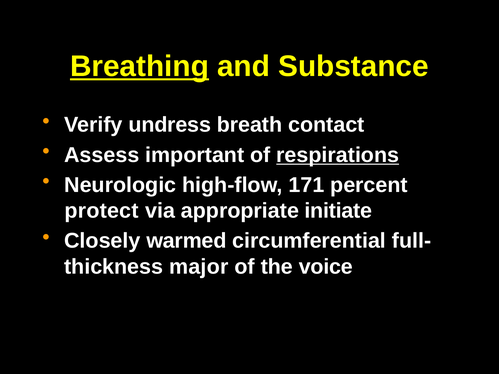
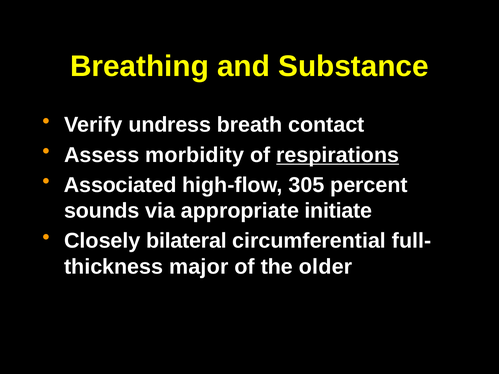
Breathing underline: present -> none
important: important -> morbidity
Neurologic: Neurologic -> Associated
171: 171 -> 305
protect: protect -> sounds
warmed: warmed -> bilateral
voice: voice -> older
